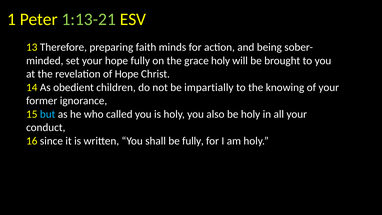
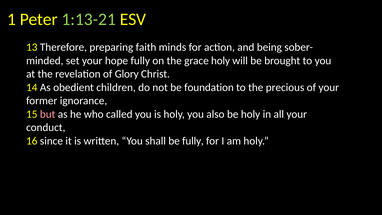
of Hope: Hope -> Glory
impartially: impartially -> foundation
knowing: knowing -> precious
but colour: light blue -> pink
